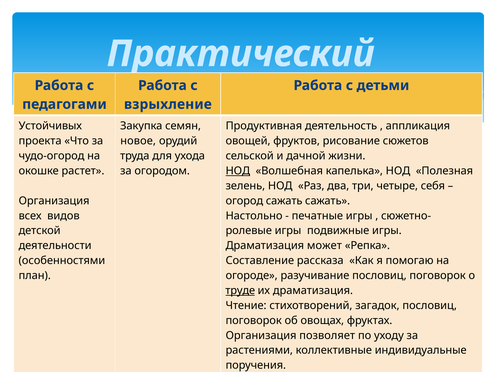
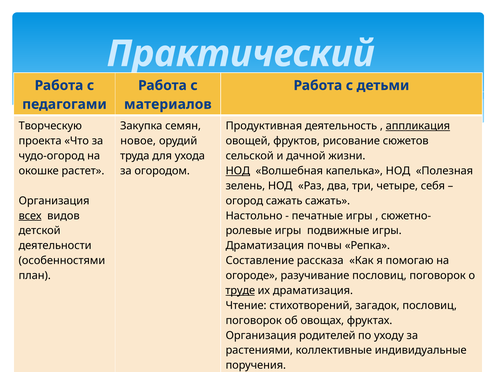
взрыхление: взрыхление -> материалов
Устойчивых: Устойчивых -> Творческую
аппликация underline: none -> present
всех underline: none -> present
может: может -> почвы
позволяет: позволяет -> родителей
